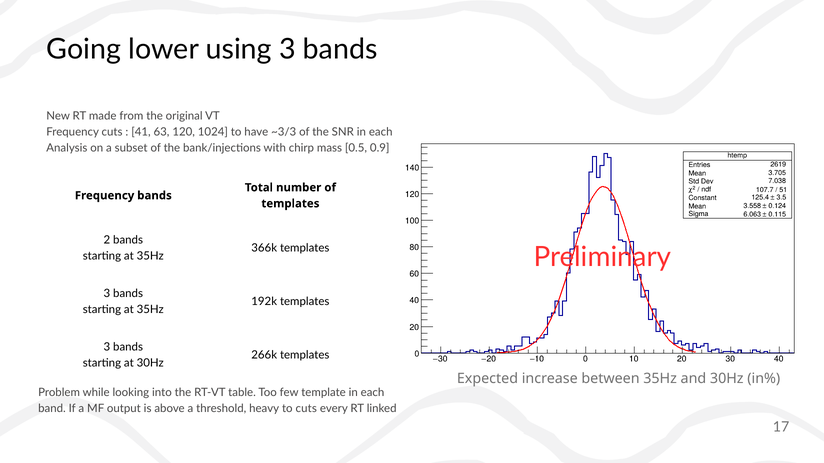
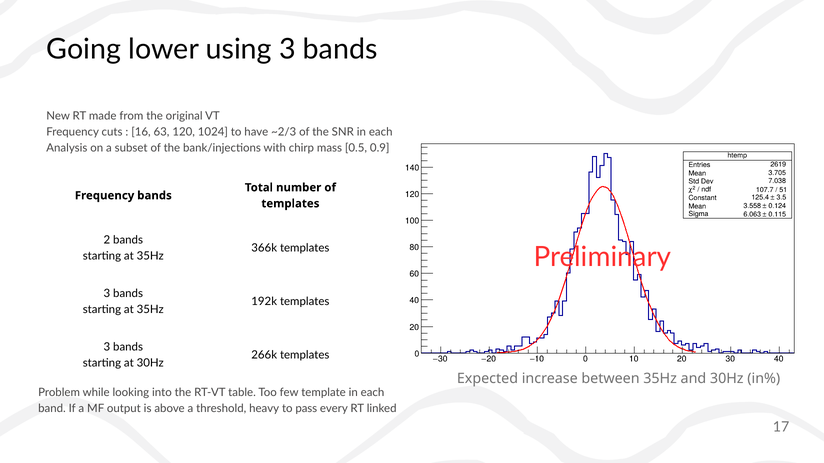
41: 41 -> 16
~3/3: ~3/3 -> ~2/3
to cuts: cuts -> pass
